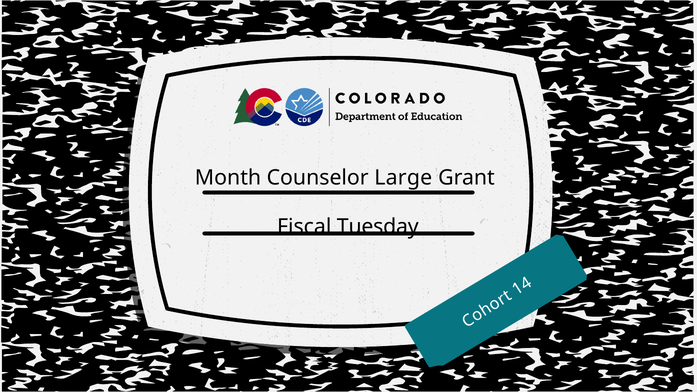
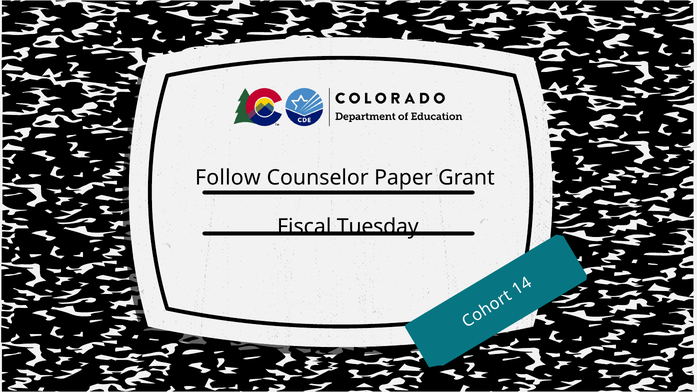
Month: Month -> Follow
Large: Large -> Paper
